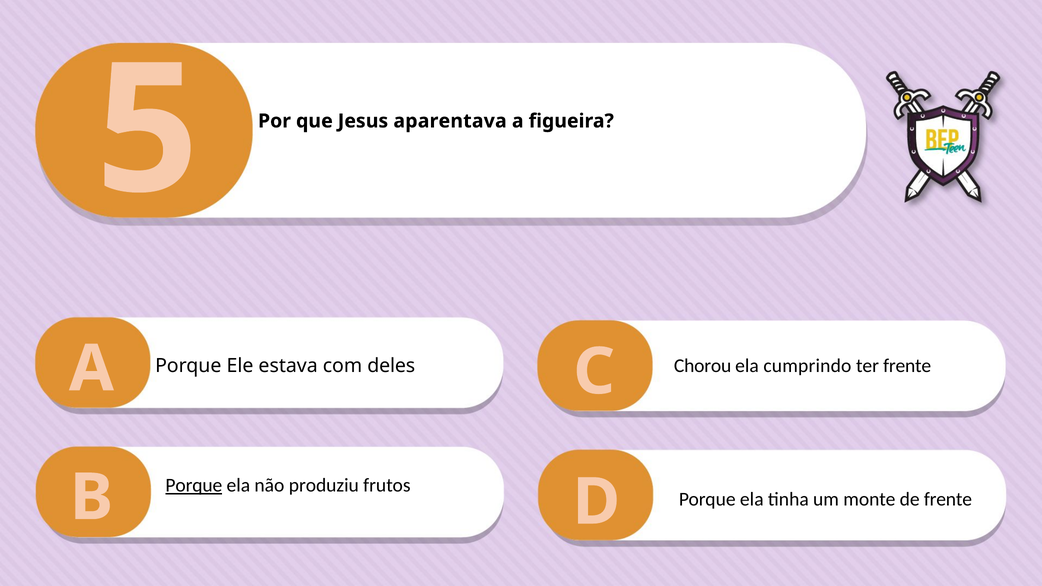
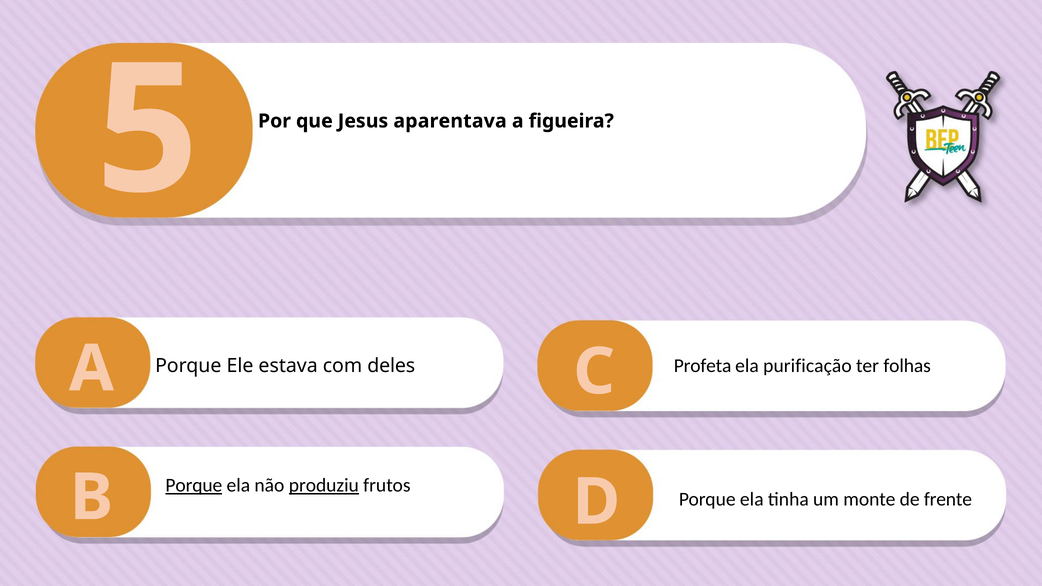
Chorou: Chorou -> Profeta
cumprindo: cumprindo -> purificação
ter frente: frente -> folhas
produziu underline: none -> present
